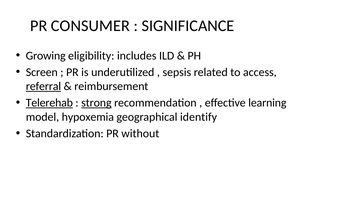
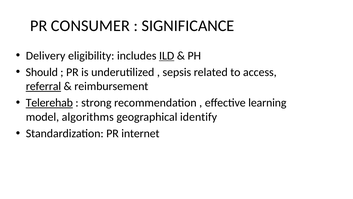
Growing: Growing -> Delivery
ILD underline: none -> present
Screen: Screen -> Should
strong underline: present -> none
hypoxemia: hypoxemia -> algorithms
without: without -> internet
